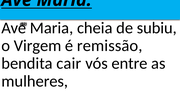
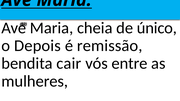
subiu: subiu -> único
Virgem: Virgem -> Depois
